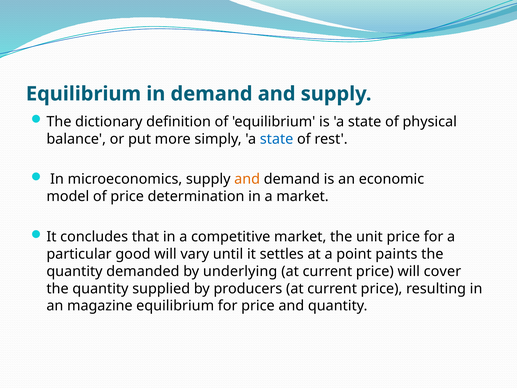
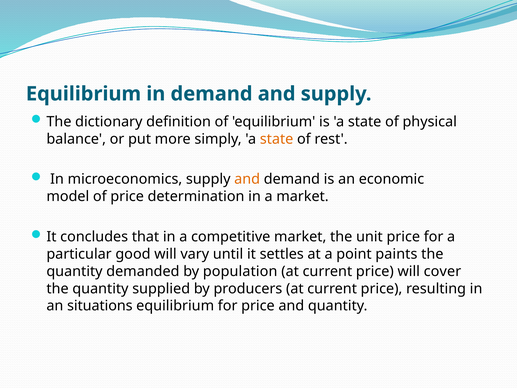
state at (277, 139) colour: blue -> orange
underlying: underlying -> population
magazine: magazine -> situations
